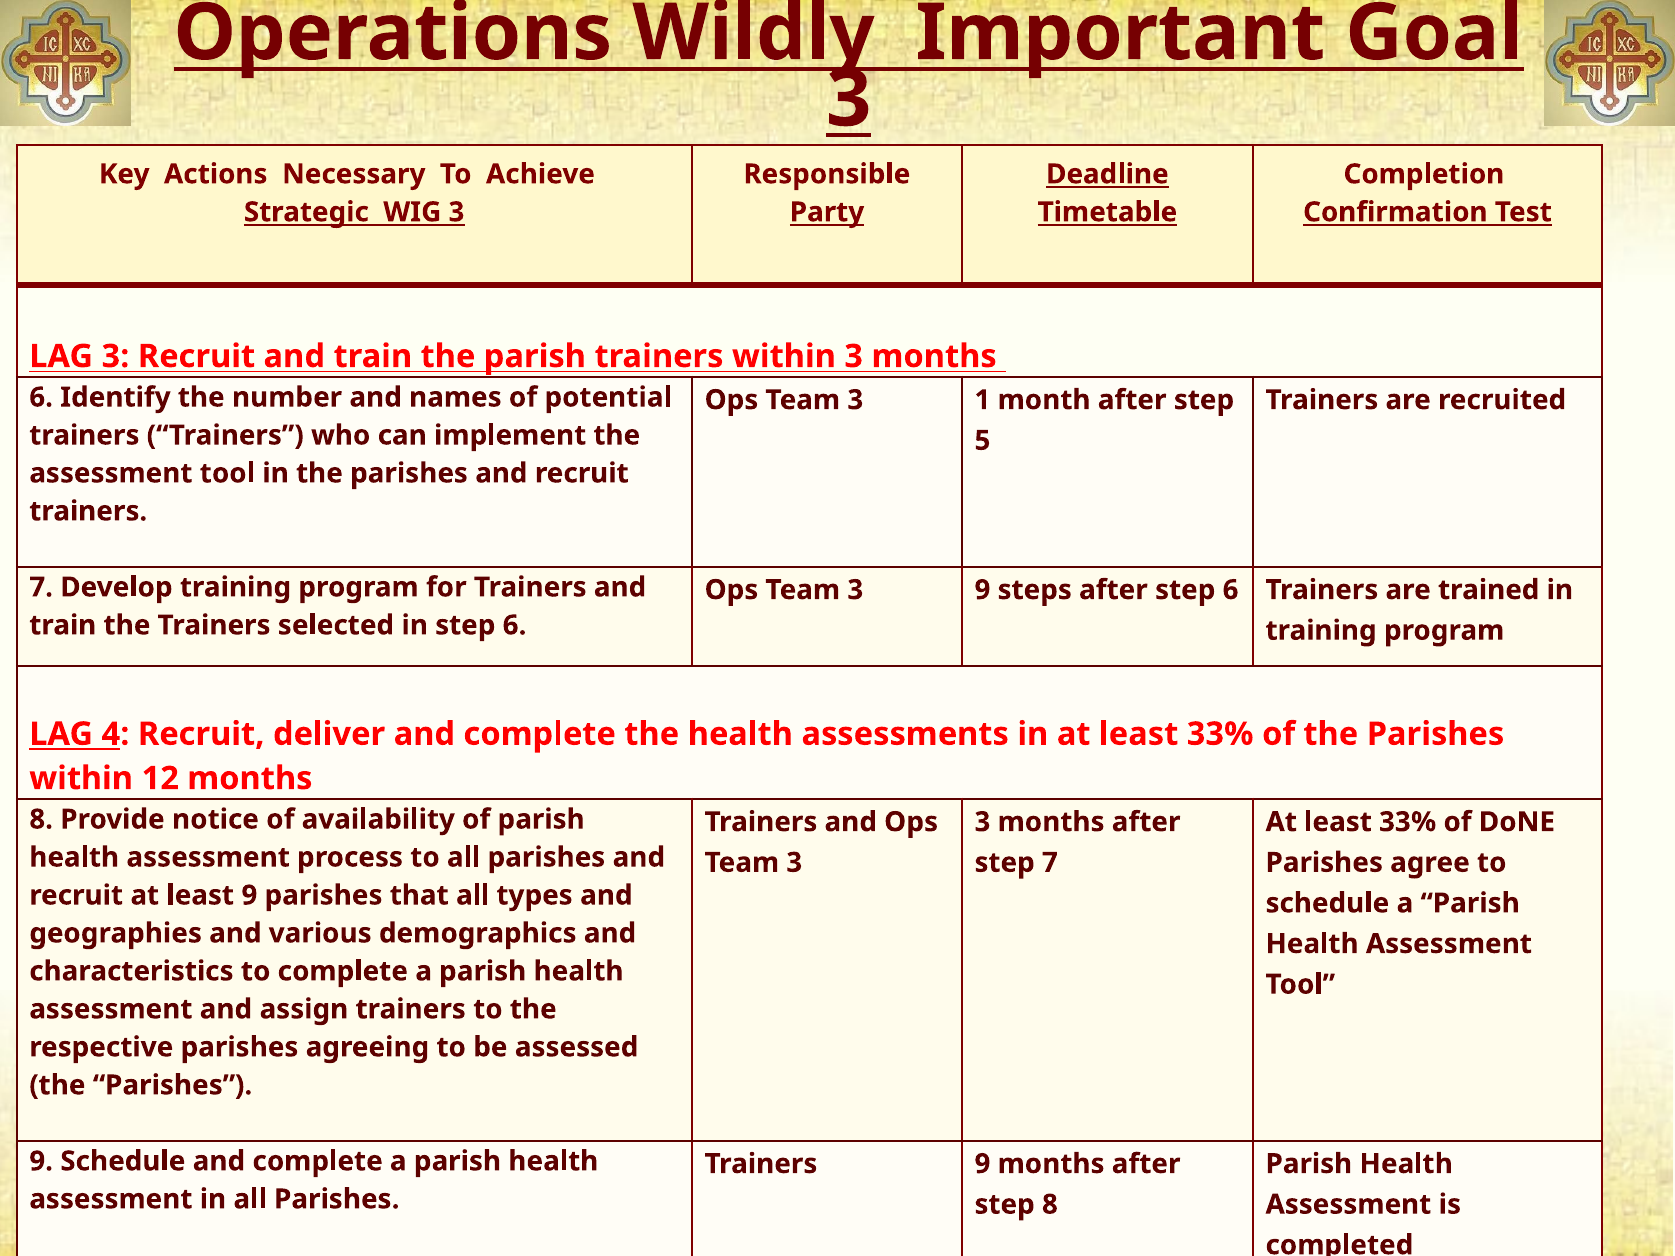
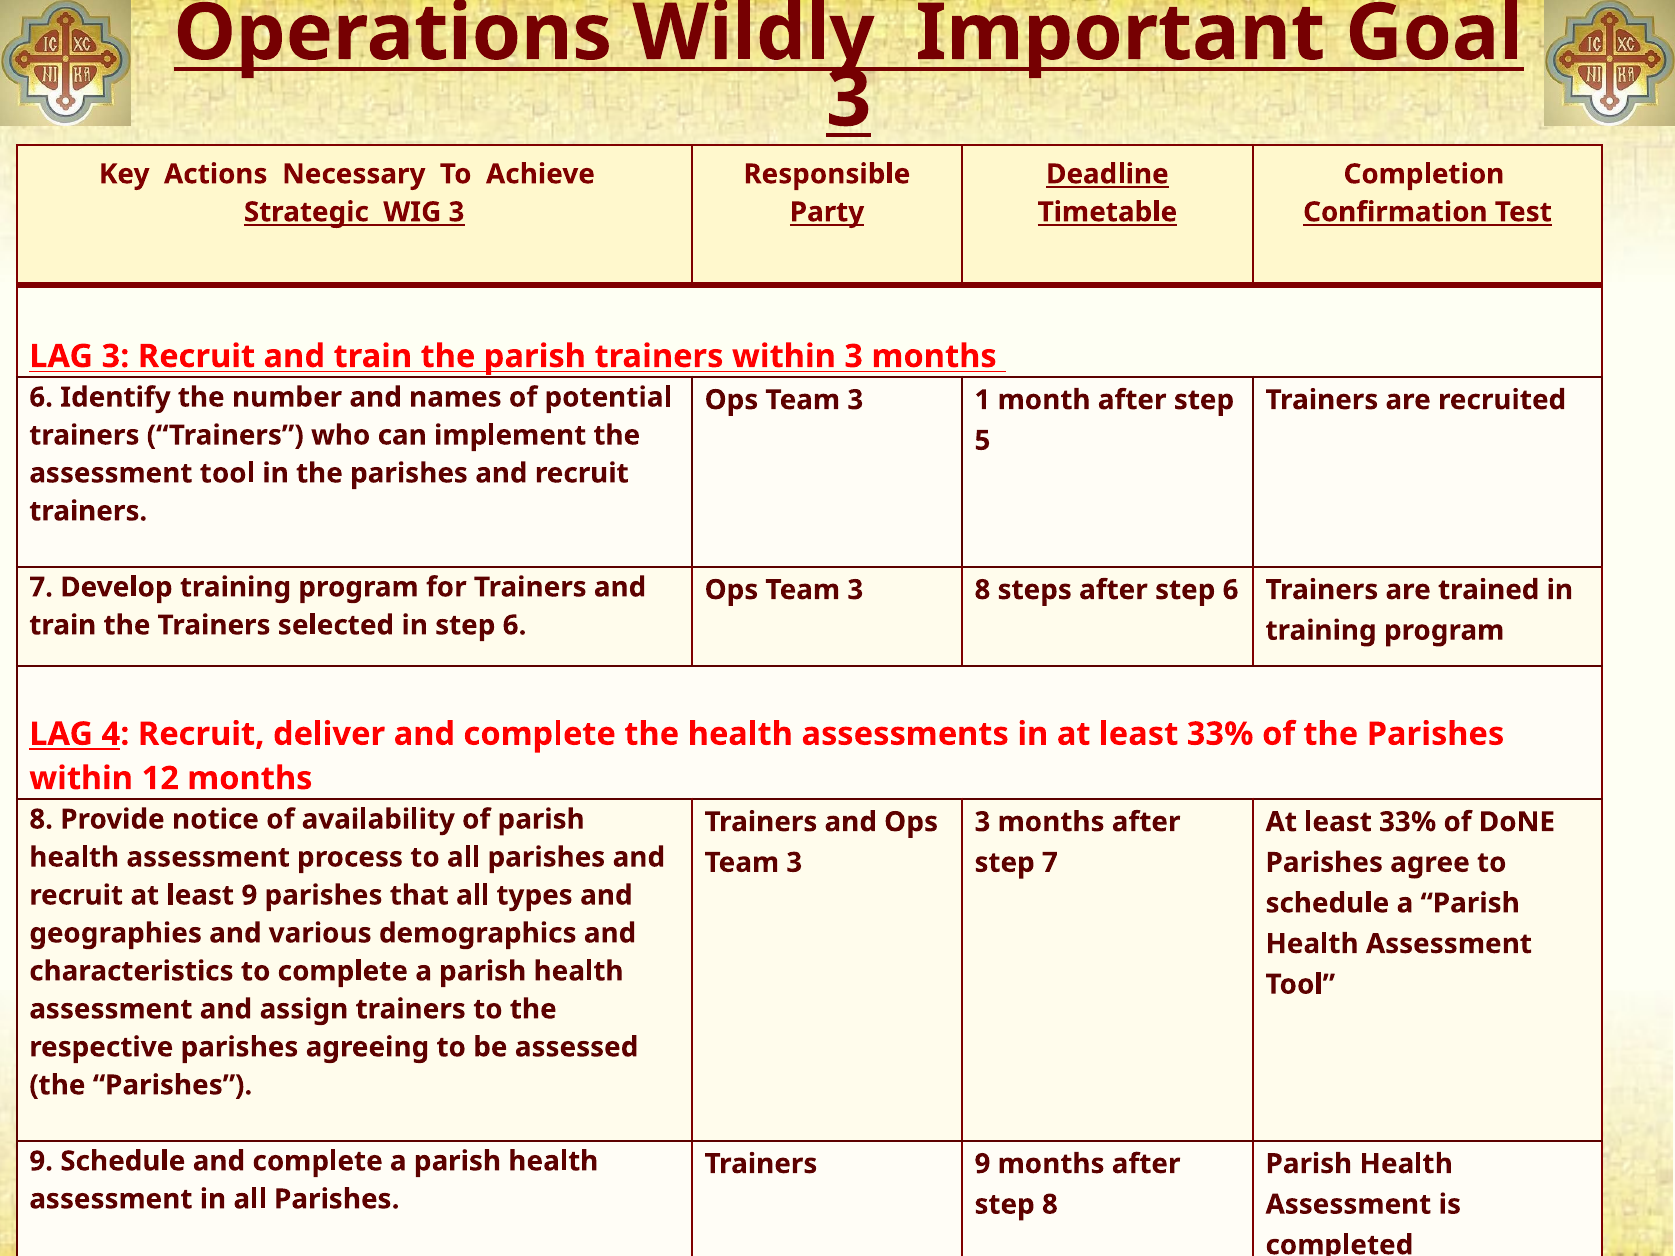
3 9: 9 -> 8
